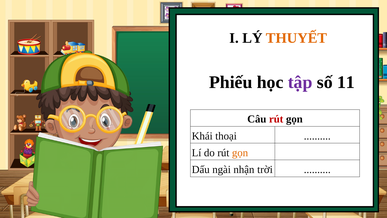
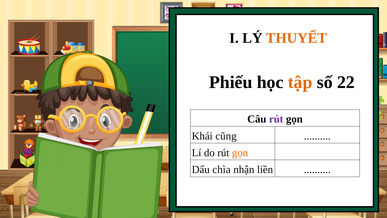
tập colour: purple -> orange
11: 11 -> 22
rút at (276, 119) colour: red -> purple
thoại: thoại -> cũng
ngài: ngài -> chìa
trời: trời -> liền
